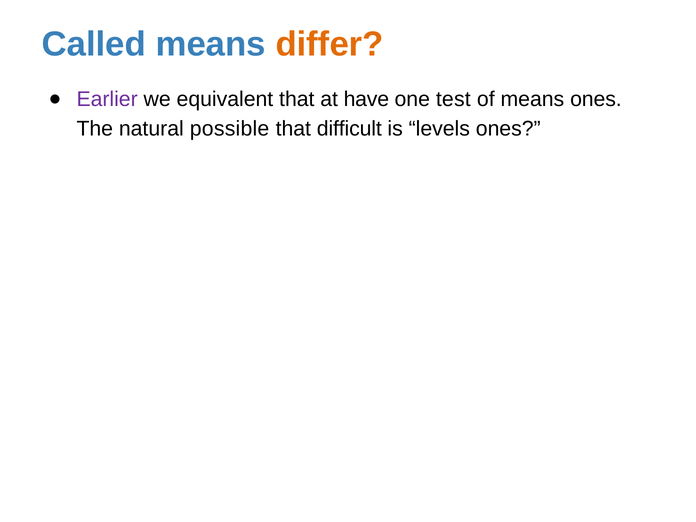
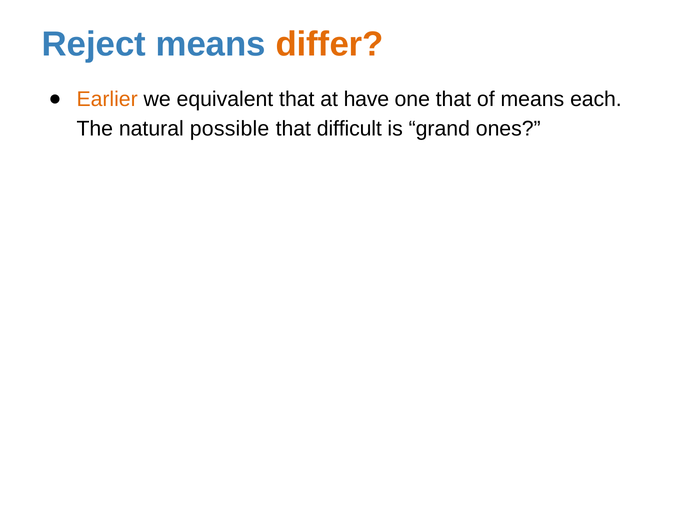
Called: Called -> Reject
Earlier colour: purple -> orange
one test: test -> that
means ones: ones -> each
levels: levels -> grand
